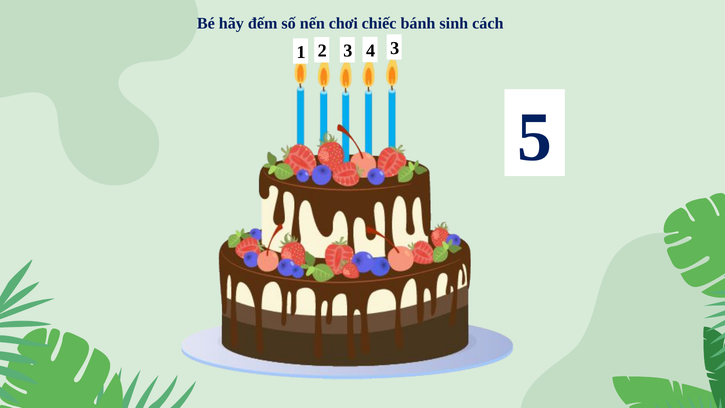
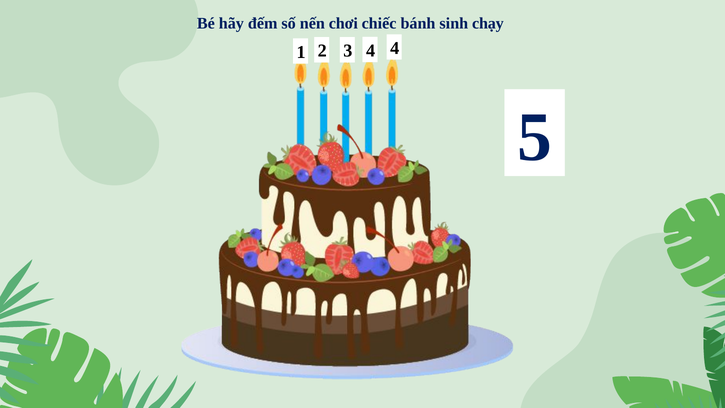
cách: cách -> chạy
4 3: 3 -> 4
